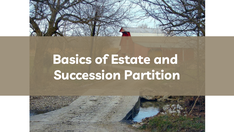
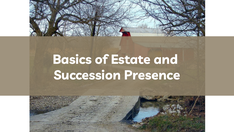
Partition: Partition -> Presence
